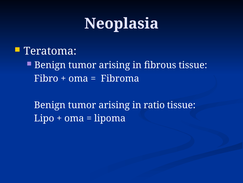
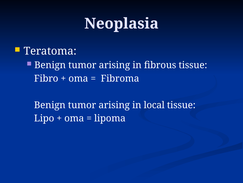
ratio: ratio -> local
